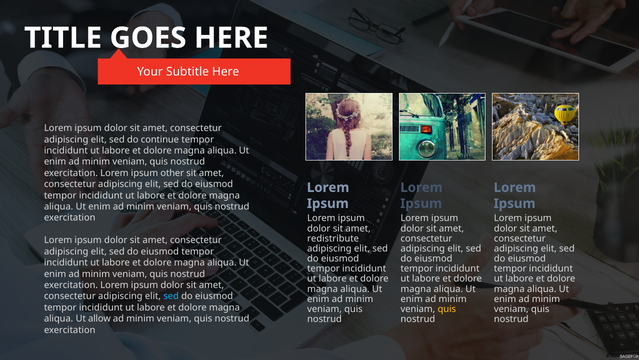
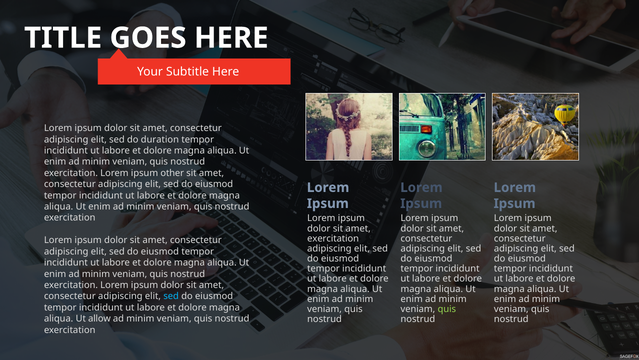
continue: continue -> duration
redistribute at (333, 238): redistribute -> exercitation
quis at (447, 309) colour: yellow -> light green
